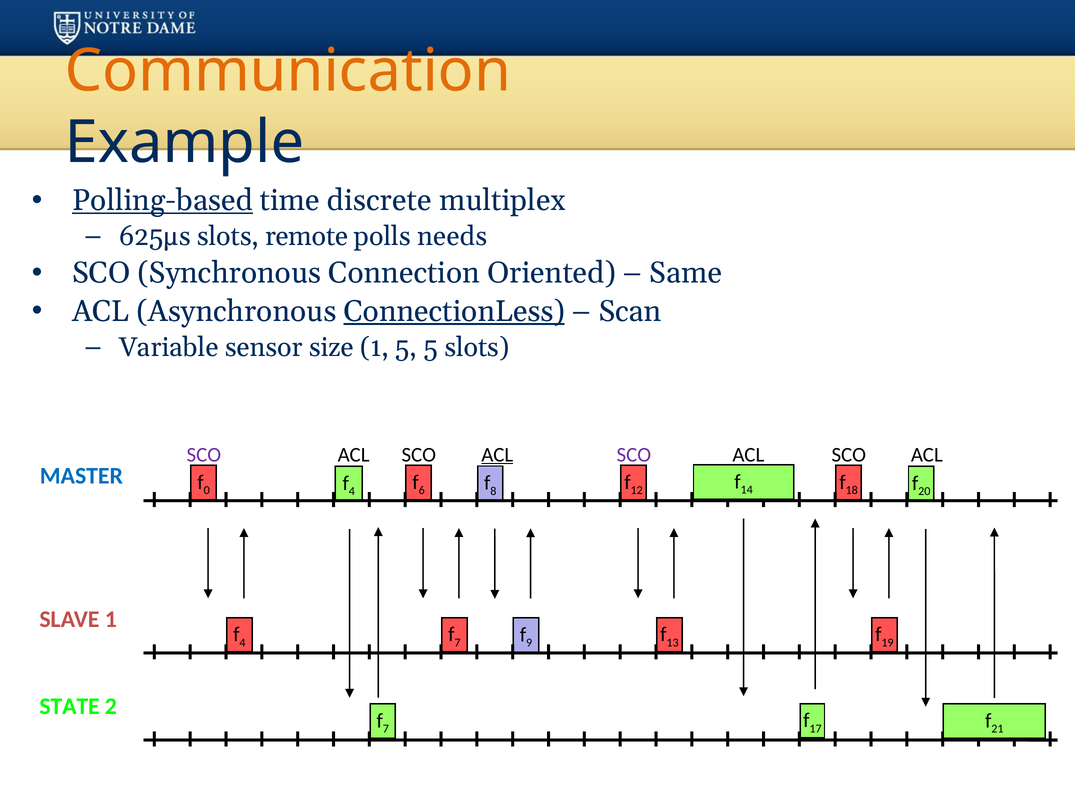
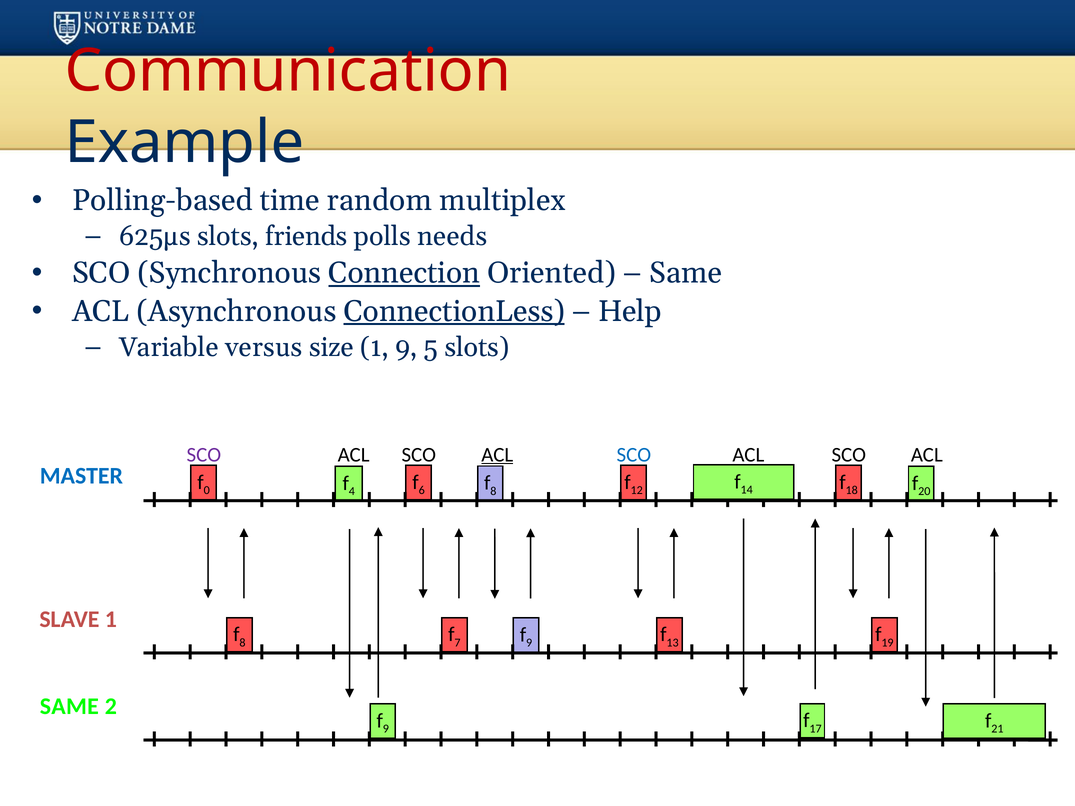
Communication colour: orange -> red
Polling-based underline: present -> none
discrete: discrete -> random
remote: remote -> friends
Connection underline: none -> present
Scan: Scan -> Help
sensor: sensor -> versus
1 5: 5 -> 9
SCO at (634, 455) colour: purple -> blue
4 at (243, 643): 4 -> 8
STATE at (70, 707): STATE -> SAME
7 at (386, 729): 7 -> 9
